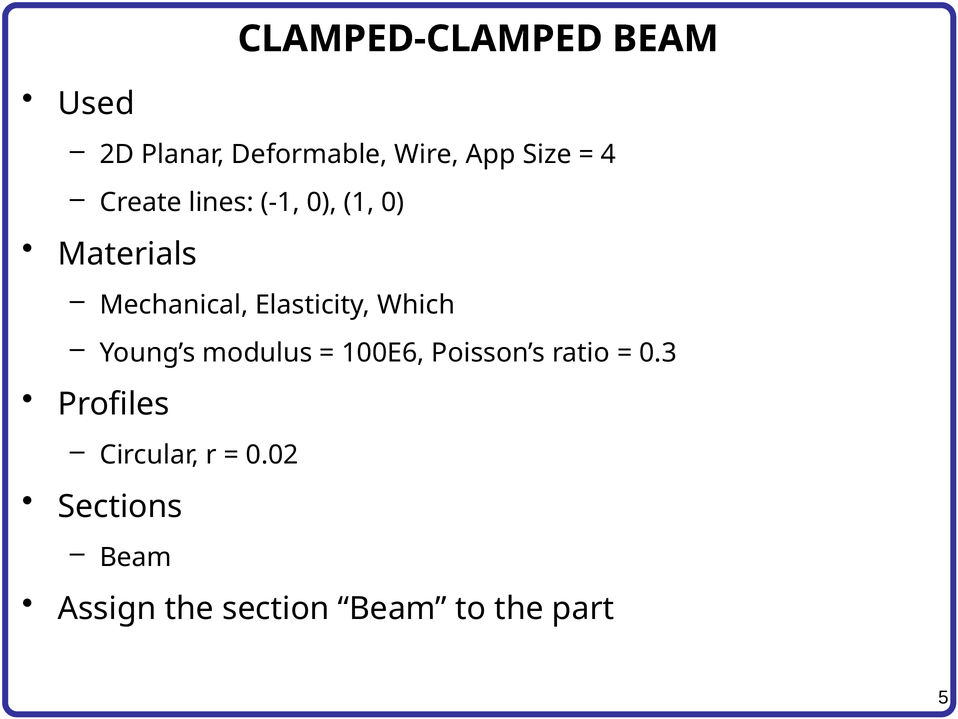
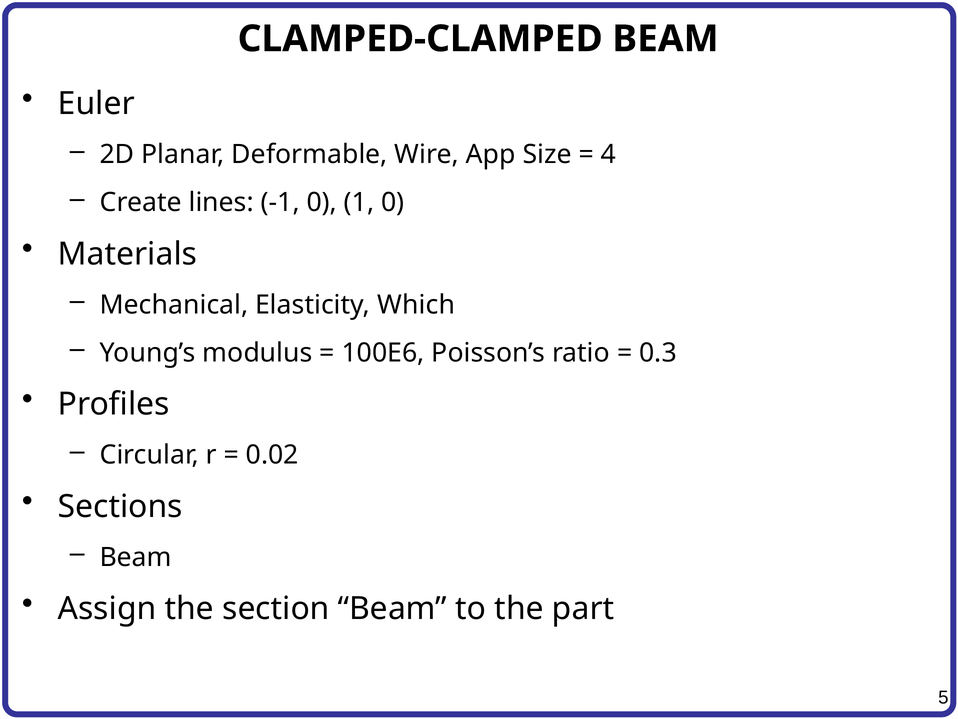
Used: Used -> Euler
